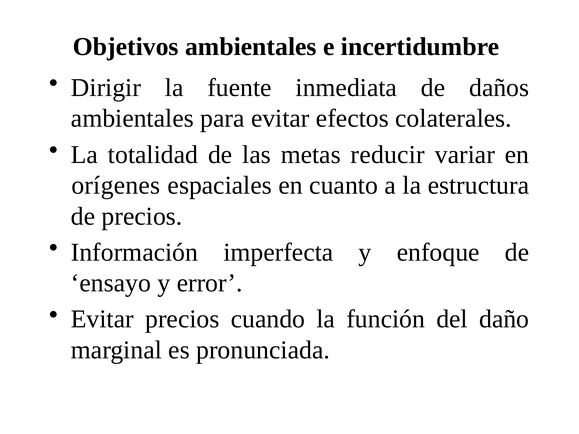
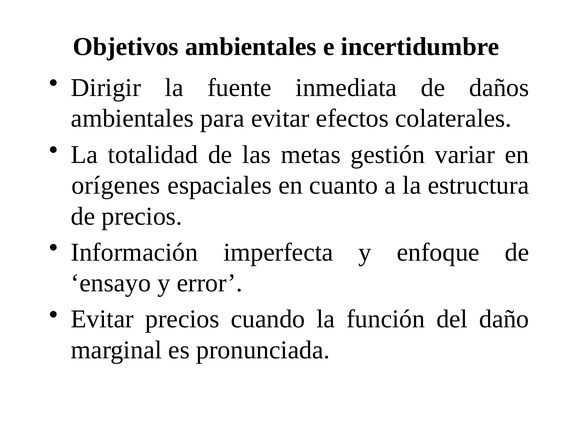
reducir: reducir -> gestión
